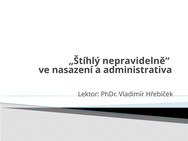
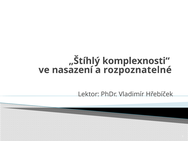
nepravidelně“: nepravidelně“ -> komplexnosti“
administrativa: administrativa -> rozpoznatelné
